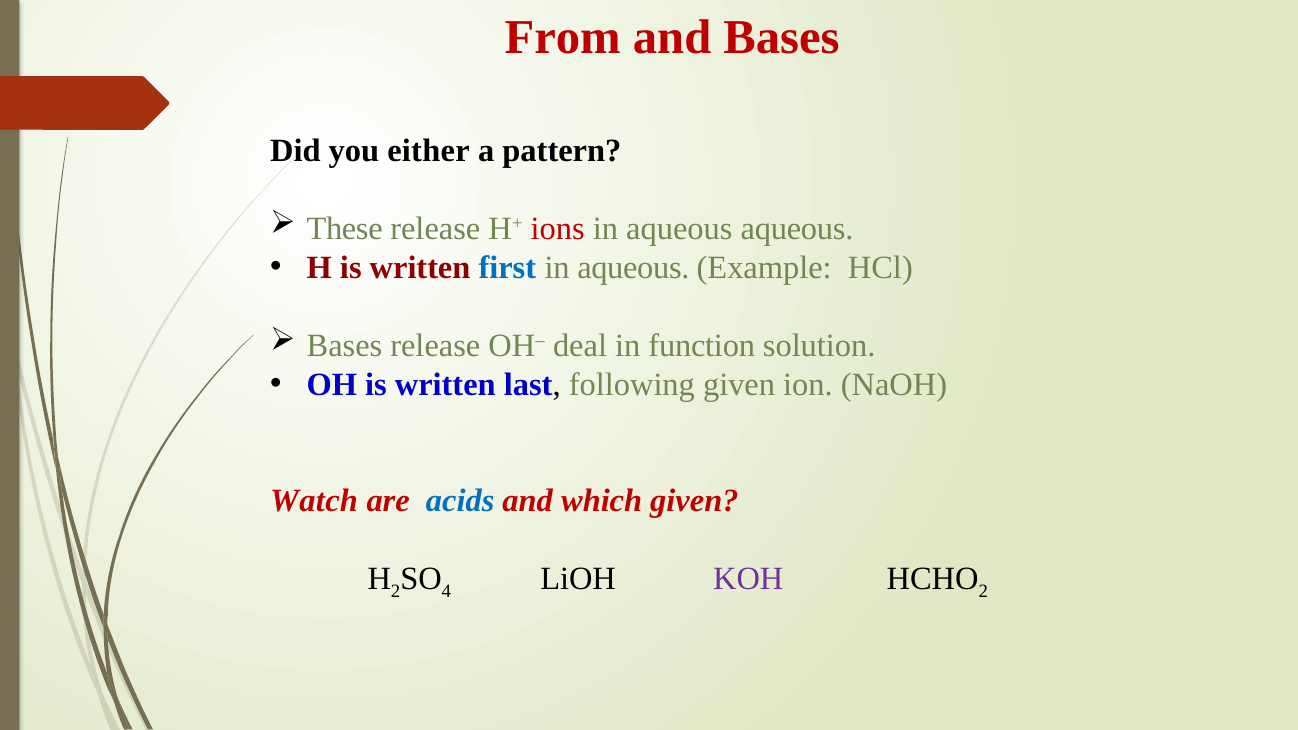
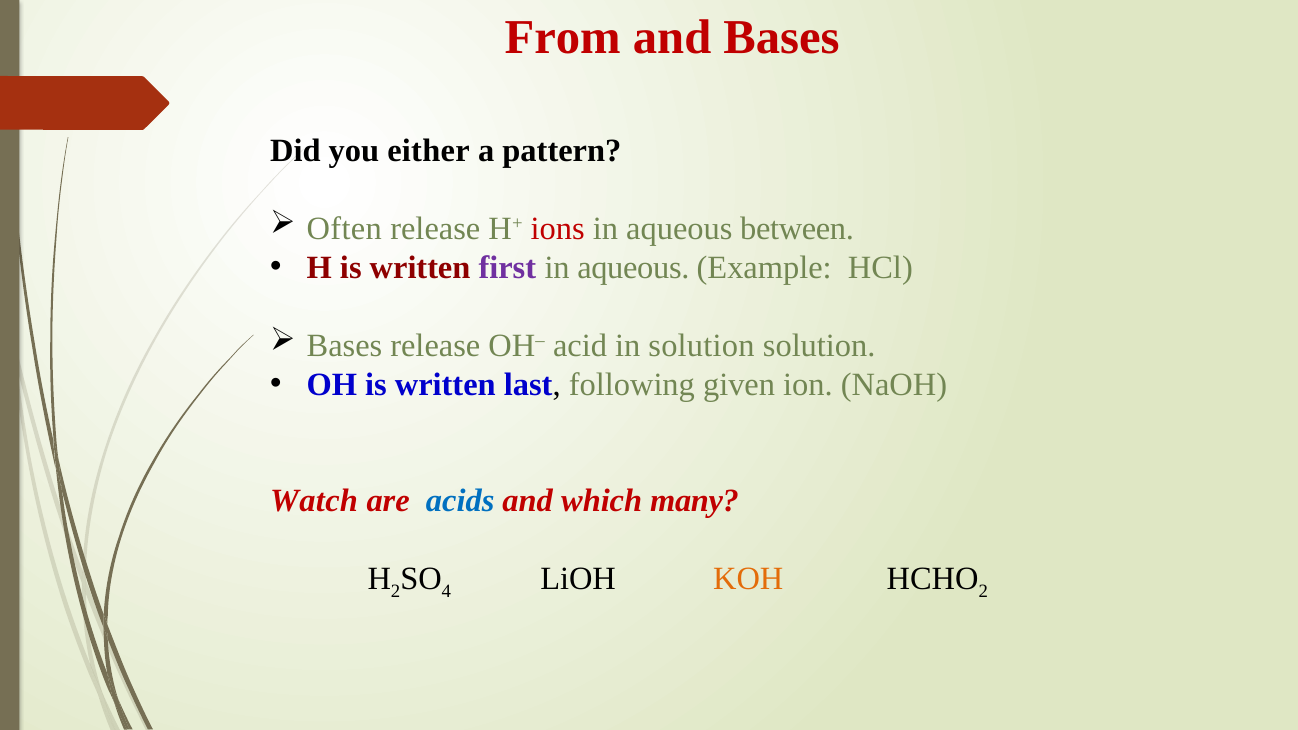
These: These -> Often
aqueous aqueous: aqueous -> between
first colour: blue -> purple
deal: deal -> acid
in function: function -> solution
which given: given -> many
KOH colour: purple -> orange
